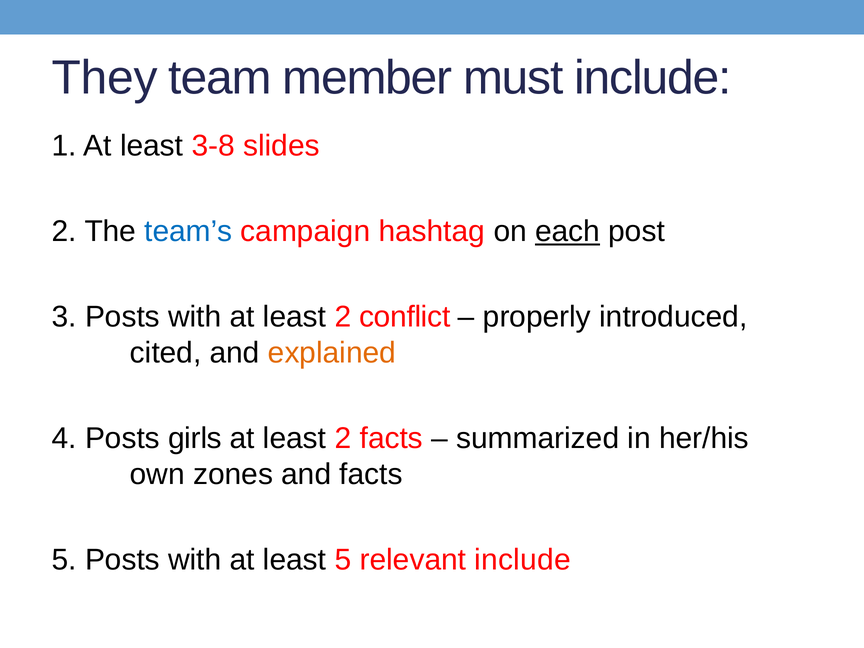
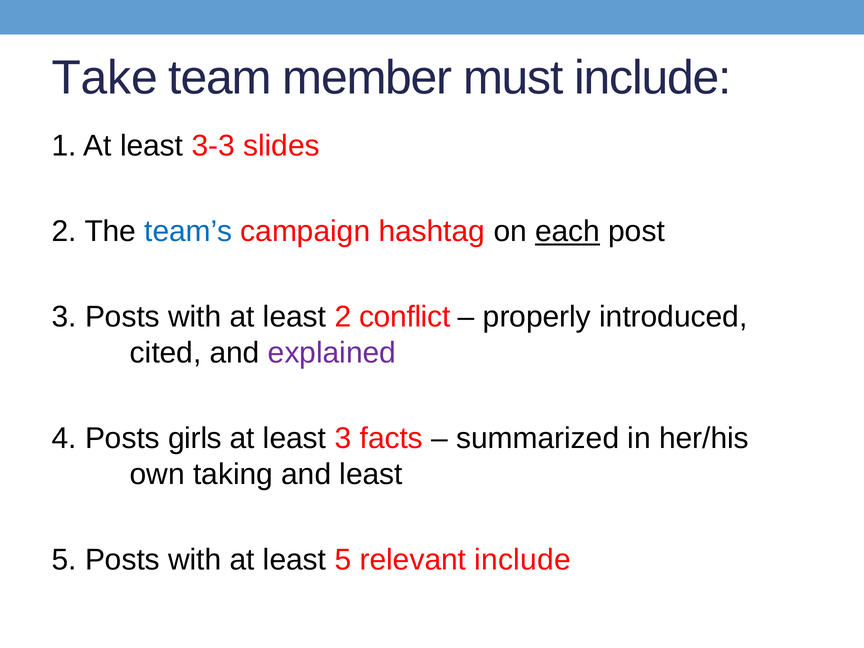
They: They -> Take
3-8: 3-8 -> 3-3
explained colour: orange -> purple
2 at (343, 438): 2 -> 3
zones: zones -> taking
and facts: facts -> least
